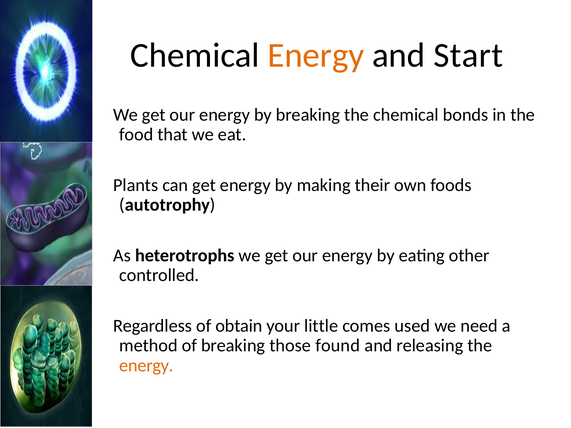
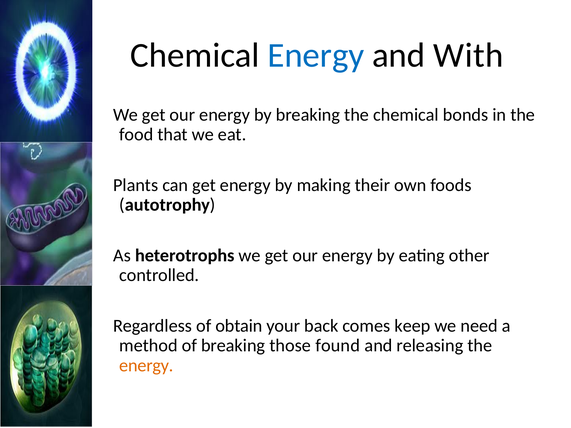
Energy at (316, 55) colour: orange -> blue
Start: Start -> With
little: little -> back
used: used -> keep
